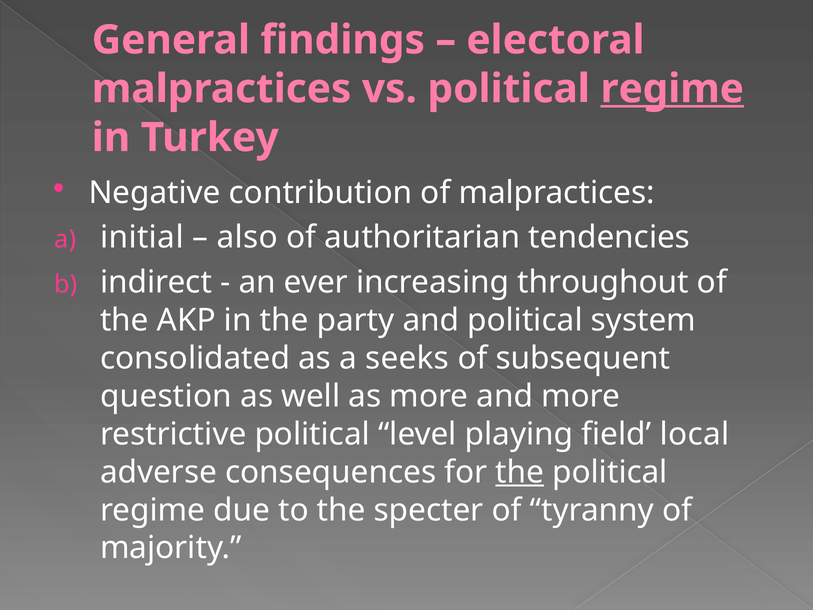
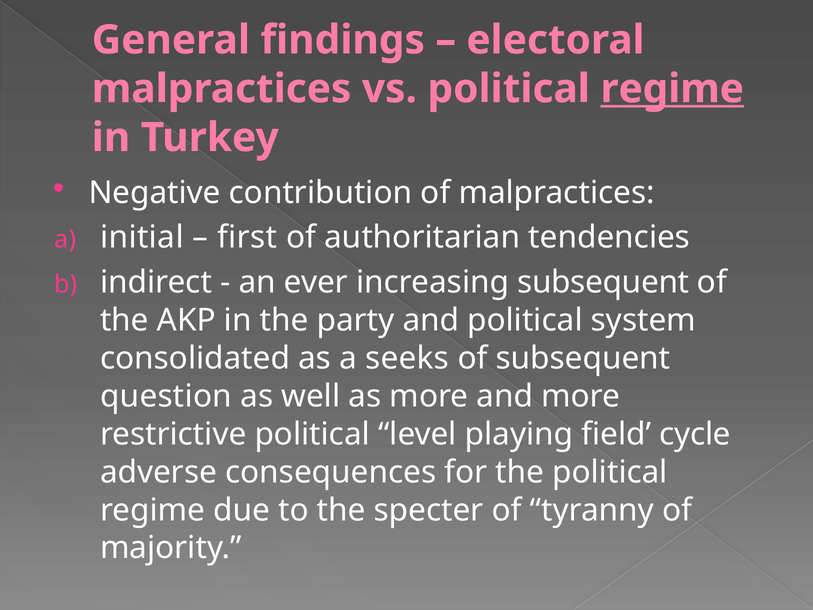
also: also -> first
increasing throughout: throughout -> subsequent
local: local -> cycle
the at (520, 472) underline: present -> none
